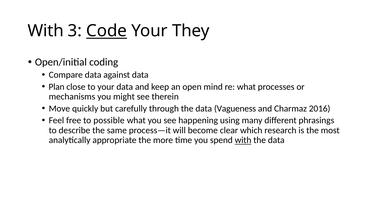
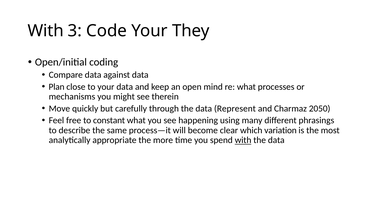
Code underline: present -> none
Vagueness: Vagueness -> Represent
2016: 2016 -> 2050
possible: possible -> constant
research: research -> variation
